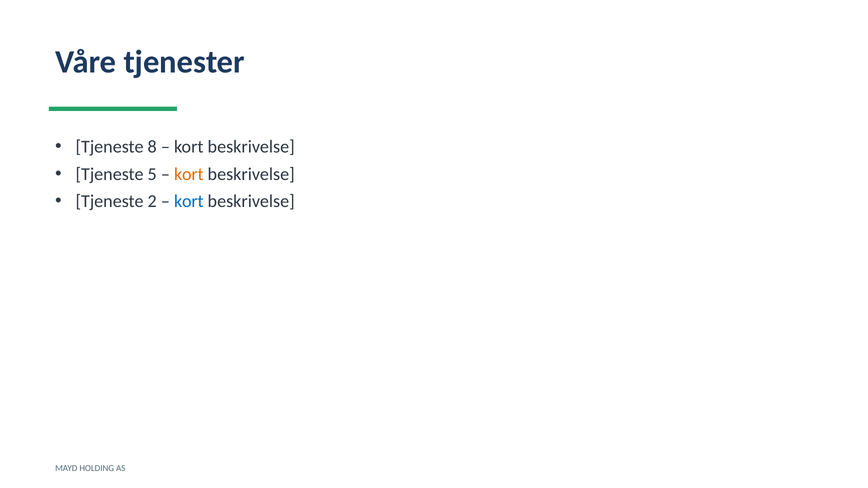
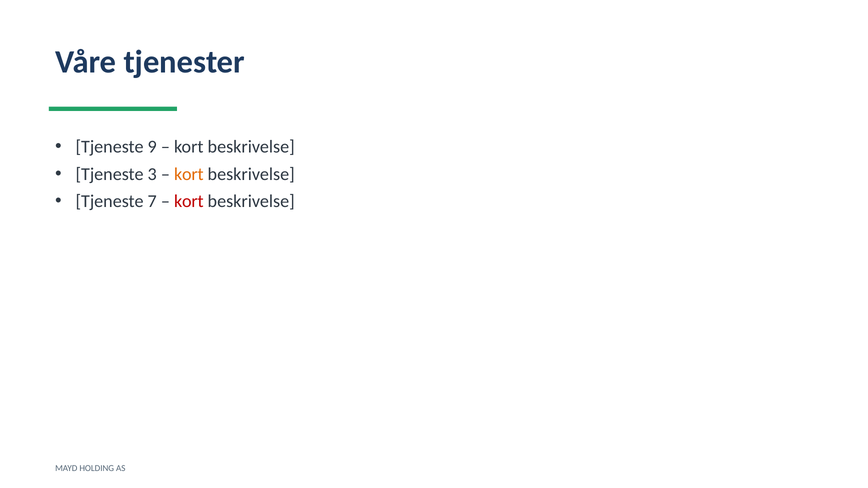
8: 8 -> 9
5: 5 -> 3
2: 2 -> 7
kort at (189, 201) colour: blue -> red
